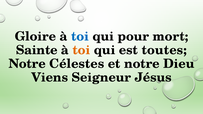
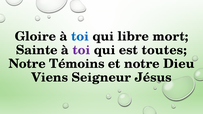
pour: pour -> libre
toi at (81, 50) colour: orange -> purple
Célestes: Célestes -> Témoins
